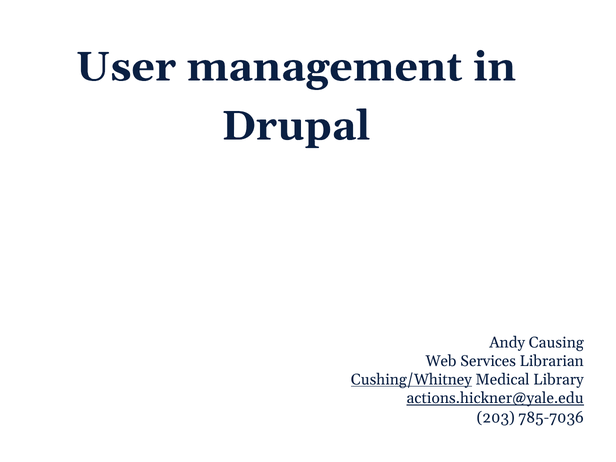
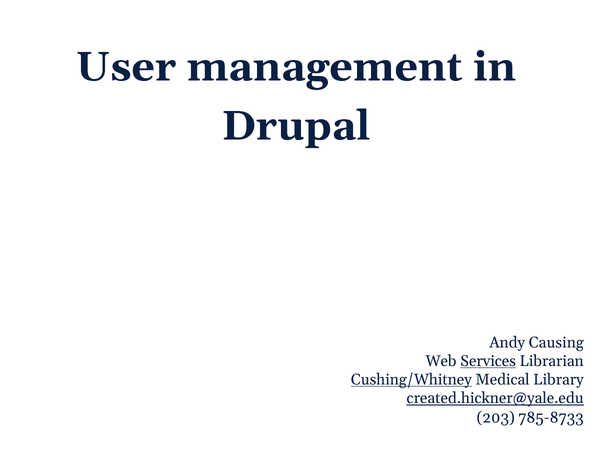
Services underline: none -> present
actions.hickner@yale.edu: actions.hickner@yale.edu -> created.hickner@yale.edu
785-7036: 785-7036 -> 785-8733
